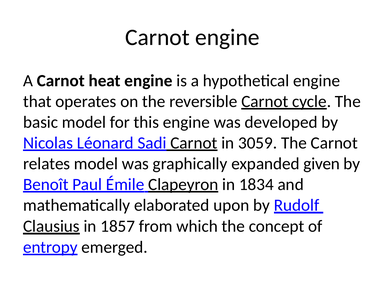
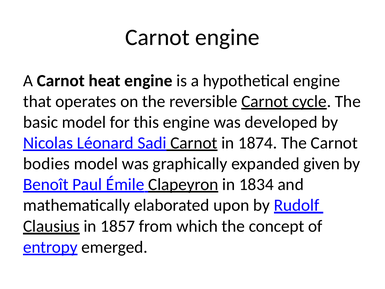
3059: 3059 -> 1874
relates: relates -> bodies
